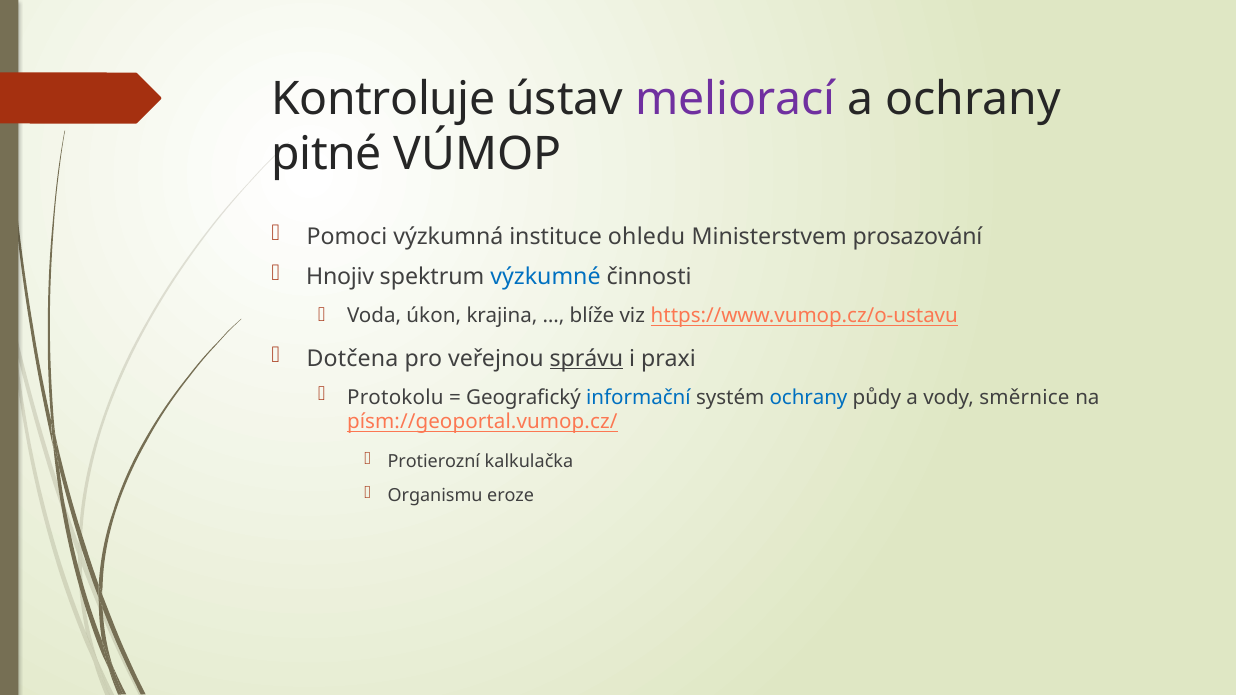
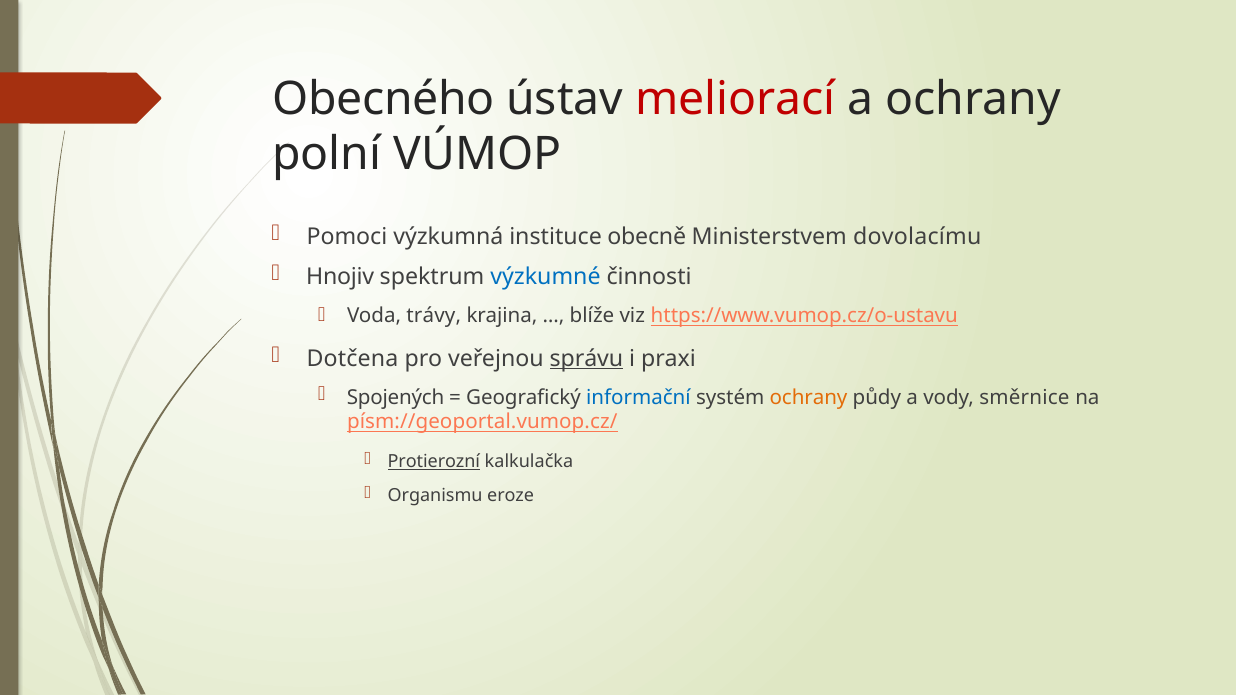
Kontroluje: Kontroluje -> Obecného
meliorací colour: purple -> red
pitné: pitné -> polní
ohledu: ohledu -> obecně
prosazování: prosazování -> dovolacímu
úkon: úkon -> trávy
Protokolu: Protokolu -> Spojených
ochrany at (809, 398) colour: blue -> orange
Protierozní underline: none -> present
